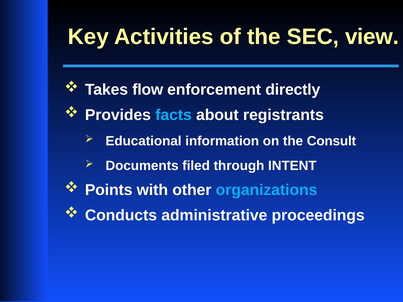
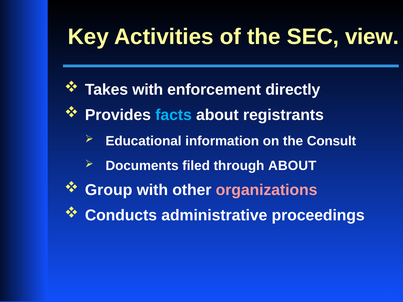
Takes flow: flow -> with
through INTENT: INTENT -> ABOUT
Points: Points -> Group
organizations colour: light blue -> pink
